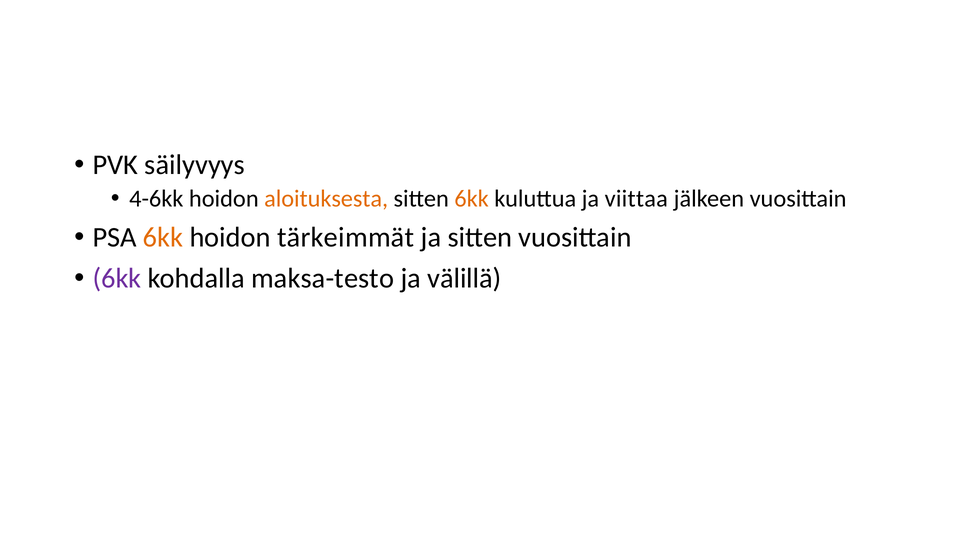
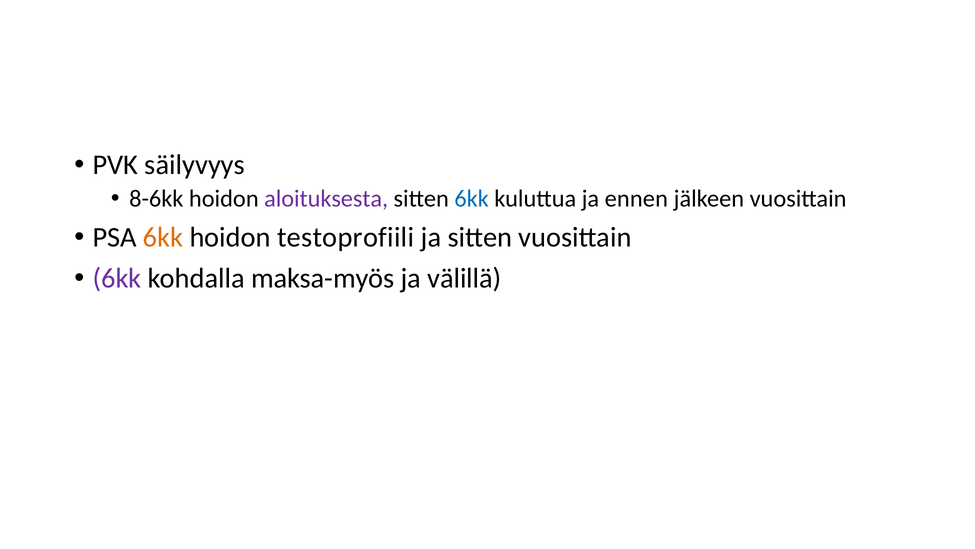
4-6kk: 4-6kk -> 8-6kk
aloituksesta colour: orange -> purple
6kk at (472, 198) colour: orange -> blue
viittaa: viittaa -> ennen
tärkeimmät: tärkeimmät -> testoprofiili
maksa-testo: maksa-testo -> maksa-myös
